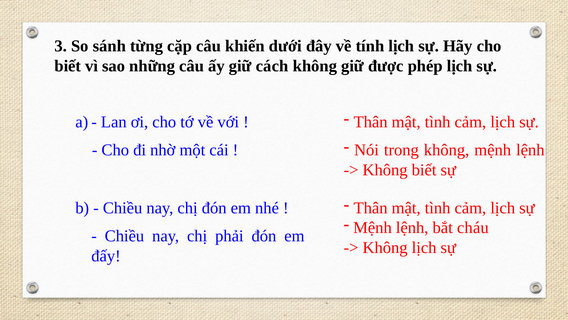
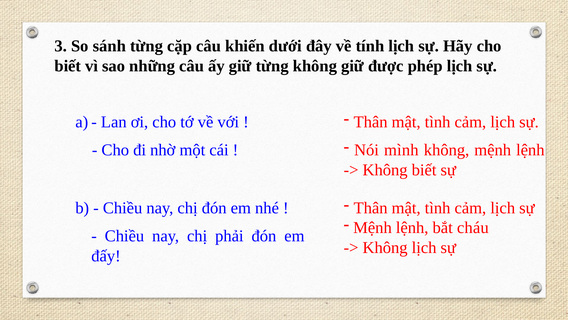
giữ cách: cách -> từng
trong: trong -> mình
